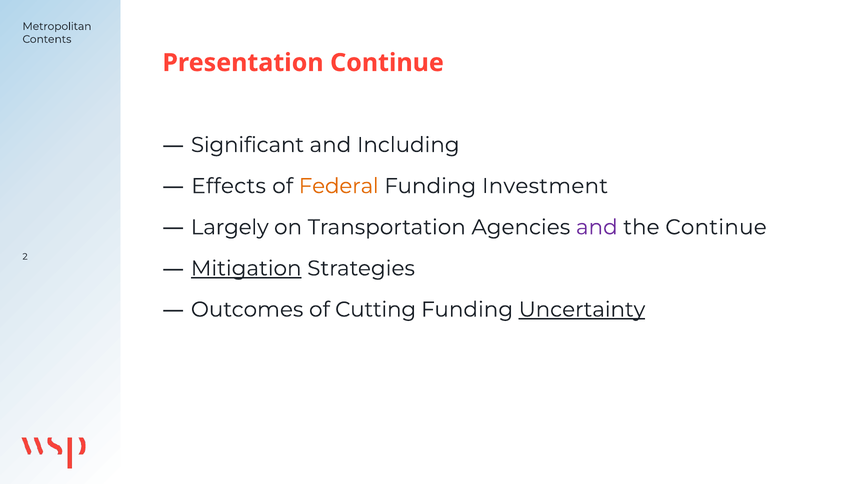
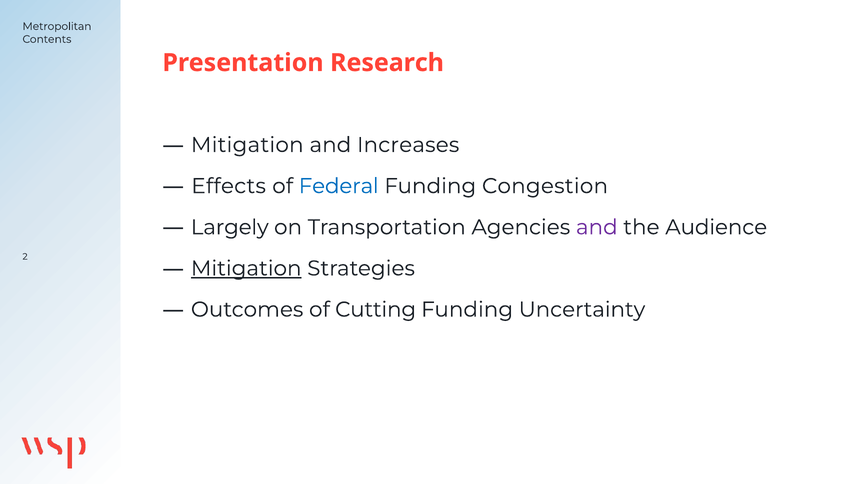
Presentation Continue: Continue -> Research
Significant at (247, 145): Significant -> Mitigation
Including: Including -> Increases
Federal colour: orange -> blue
Investment: Investment -> Congestion
the Continue: Continue -> Audience
Uncertainty underline: present -> none
